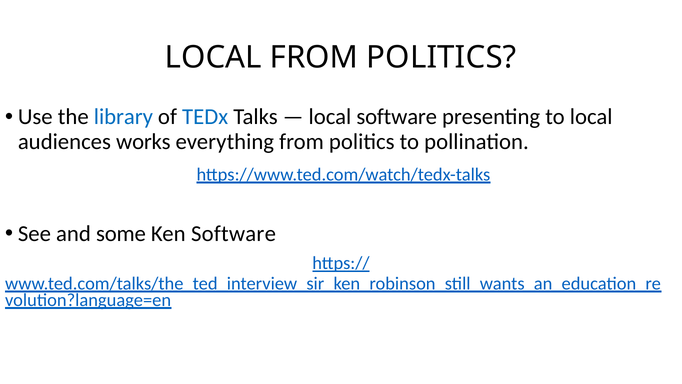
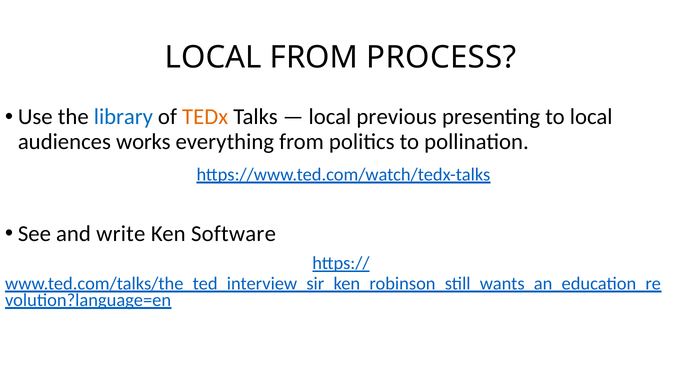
POLITICS at (441, 57): POLITICS -> PROCESS
TEDx colour: blue -> orange
local software: software -> previous
some: some -> write
